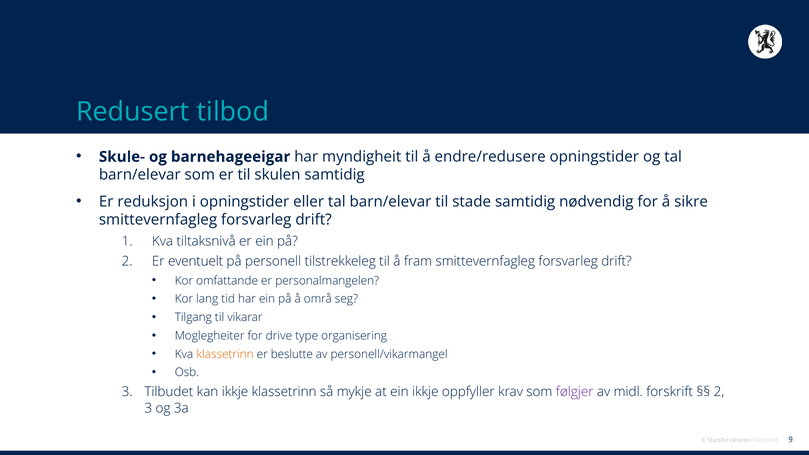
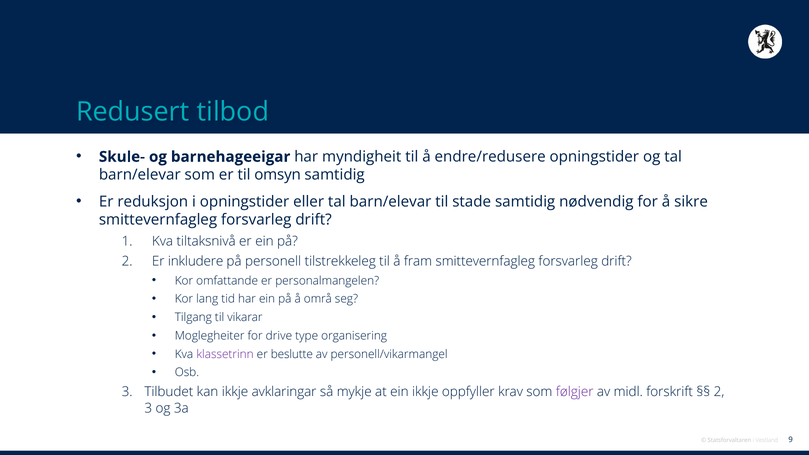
skulen: skulen -> omsyn
eventuelt: eventuelt -> inkludere
klassetrinn at (225, 354) colour: orange -> purple
ikkje klassetrinn: klassetrinn -> avklaringar
